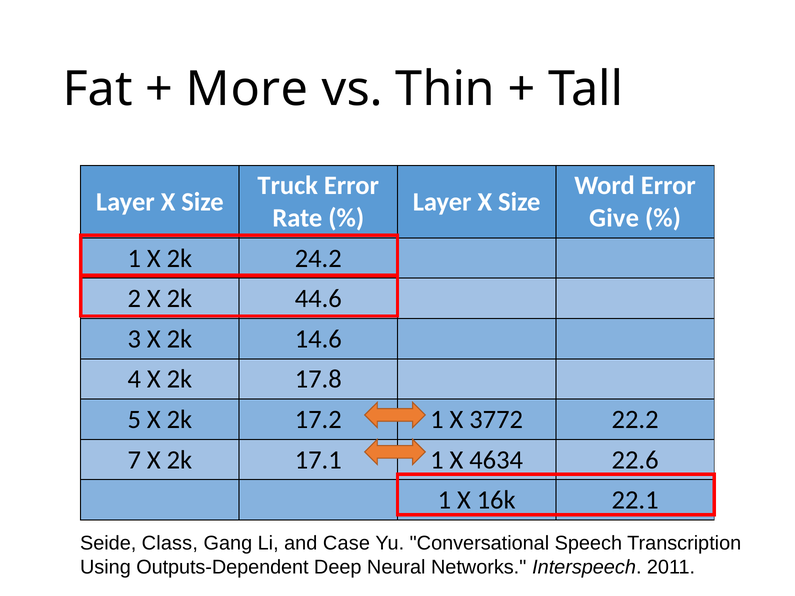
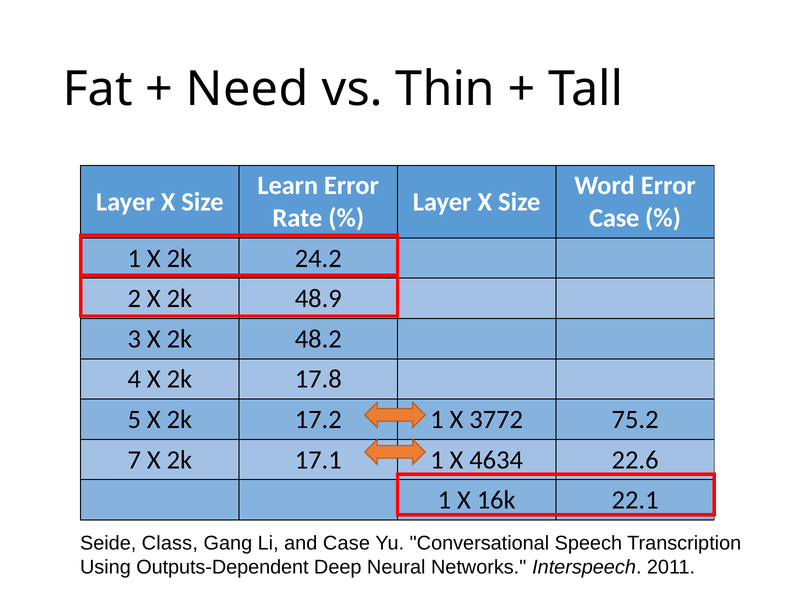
More: More -> Need
Truck: Truck -> Learn
Give at (614, 218): Give -> Case
44.6: 44.6 -> 48.9
14.6: 14.6 -> 48.2
22.2: 22.2 -> 75.2
